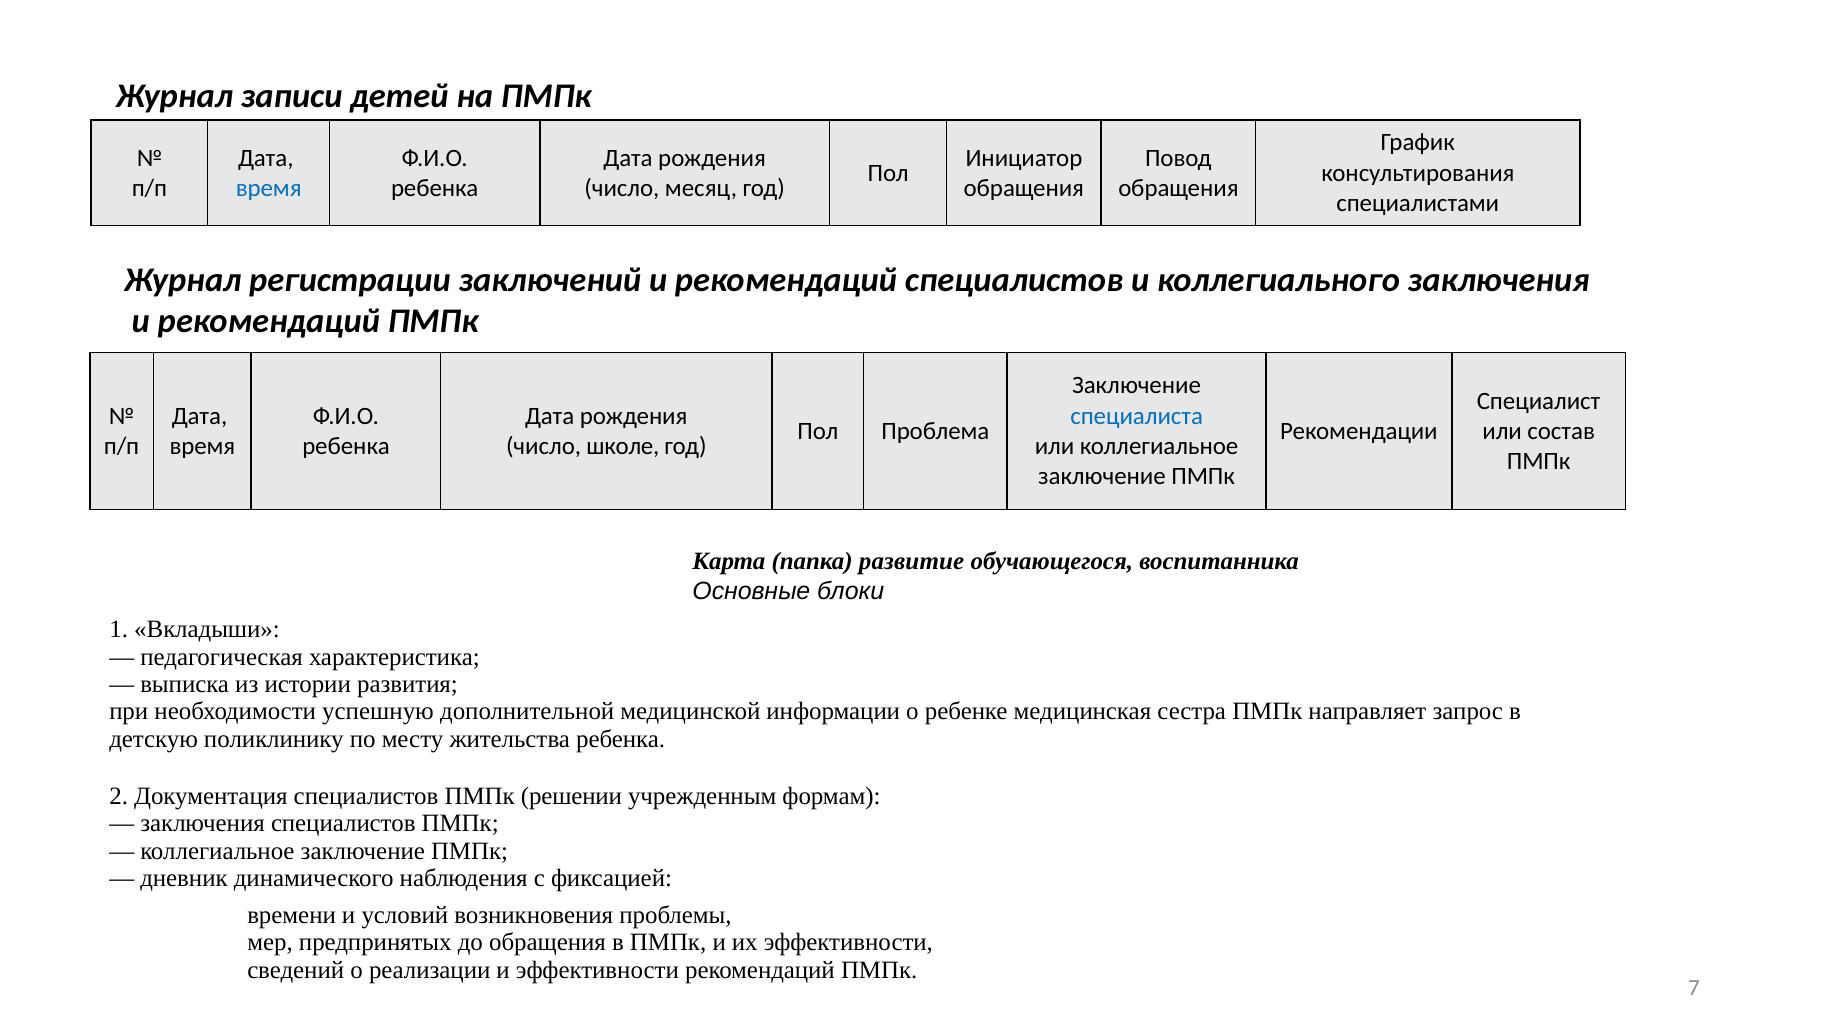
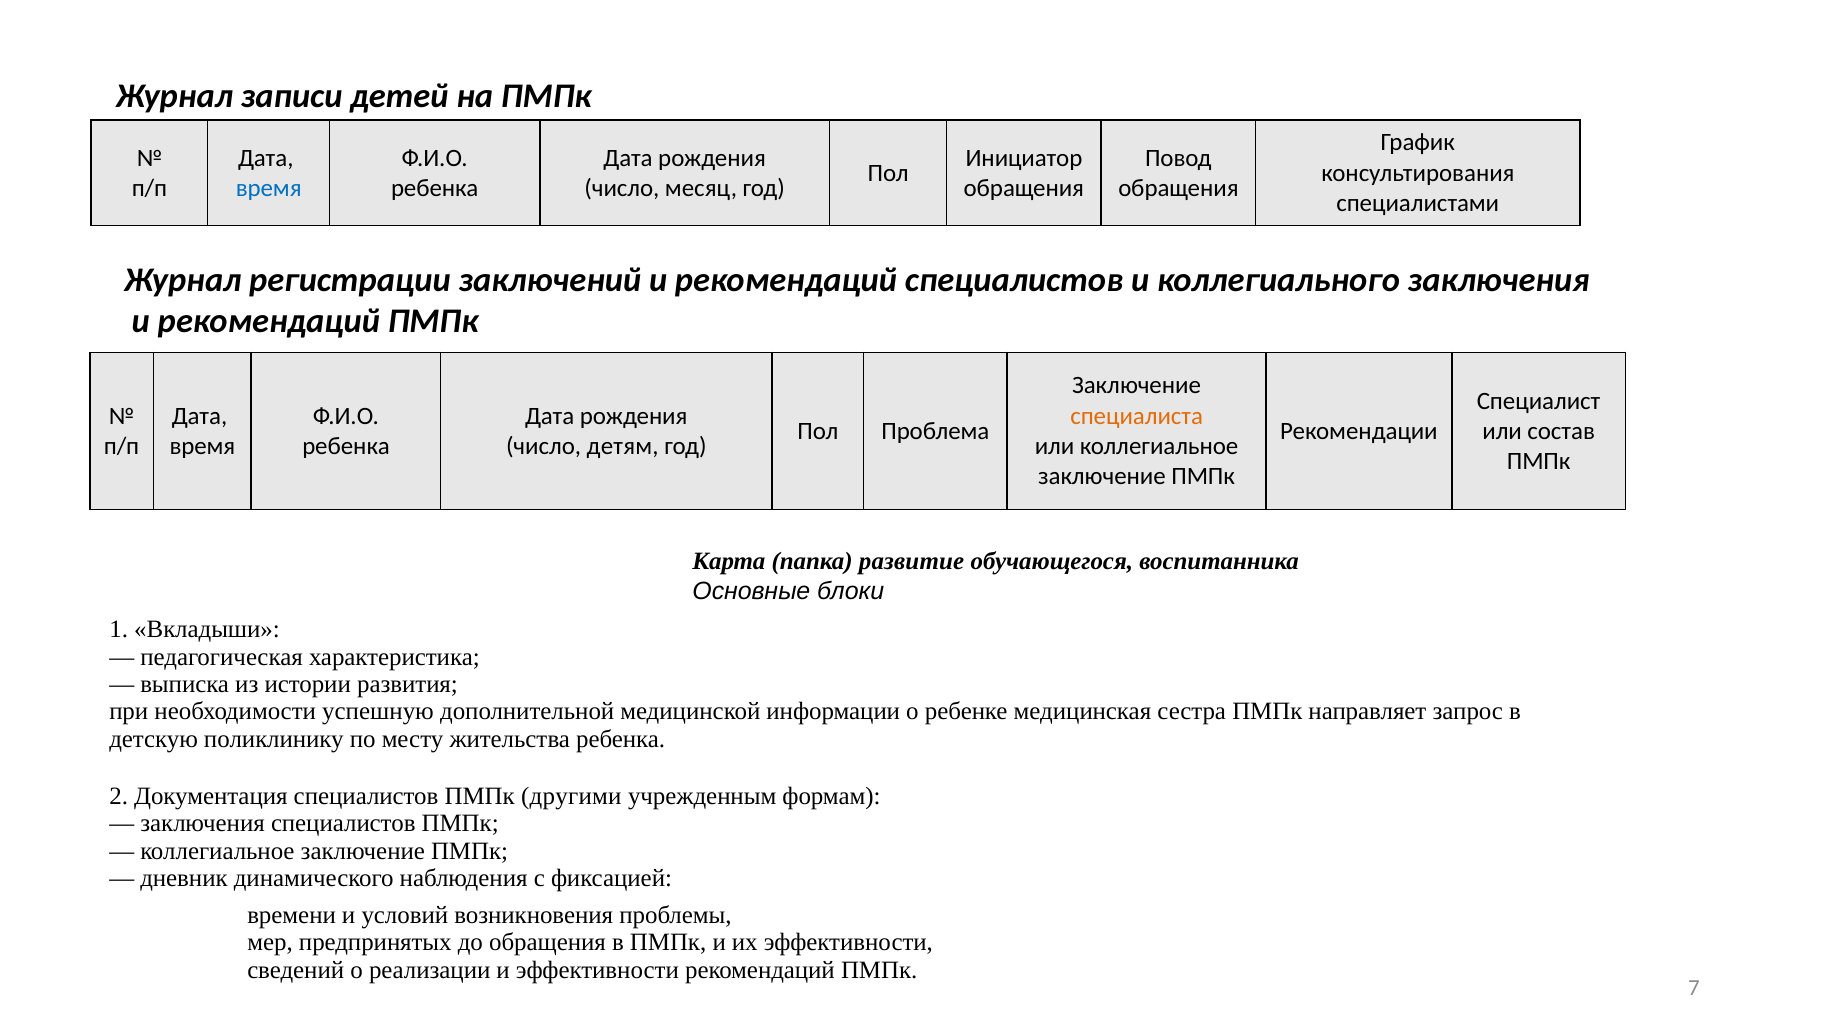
специалиста colour: blue -> orange
школе: школе -> детям
решении: решении -> другими
